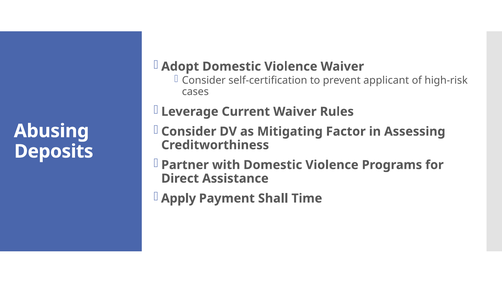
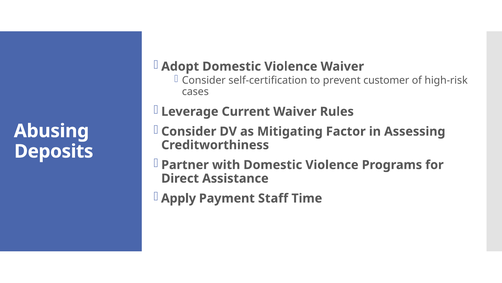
applicant: applicant -> customer
Shall: Shall -> Staff
